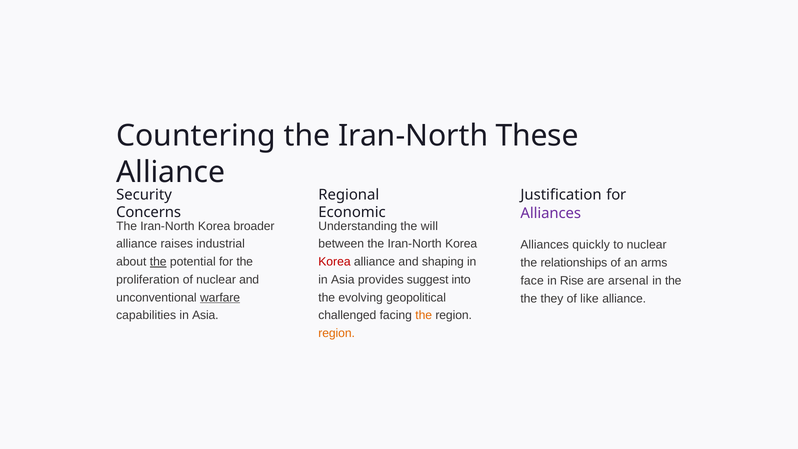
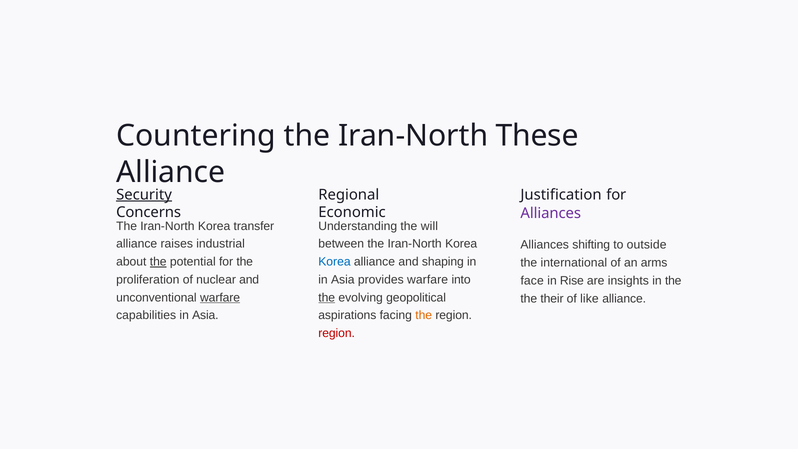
Security underline: none -> present
broader: broader -> transfer
quickly: quickly -> shifting
to nuclear: nuclear -> outside
Korea at (334, 262) colour: red -> blue
relationships: relationships -> international
provides suggest: suggest -> warfare
arsenal: arsenal -> insights
the at (327, 297) underline: none -> present
they: they -> their
challenged: challenged -> aspirations
region at (337, 333) colour: orange -> red
